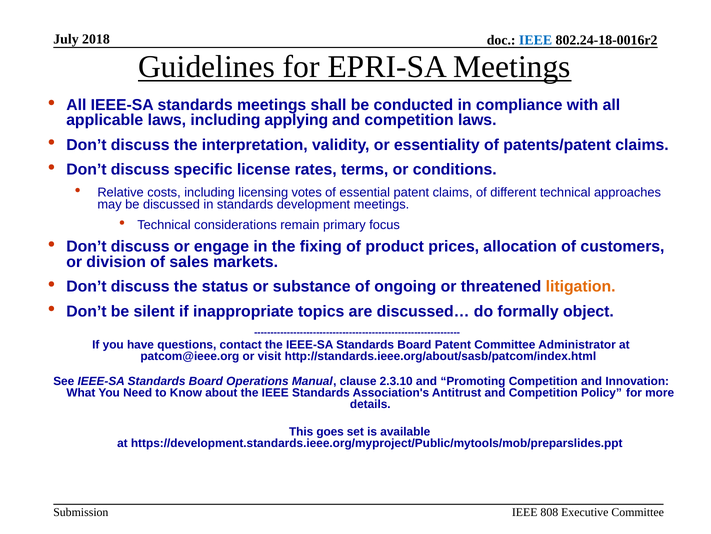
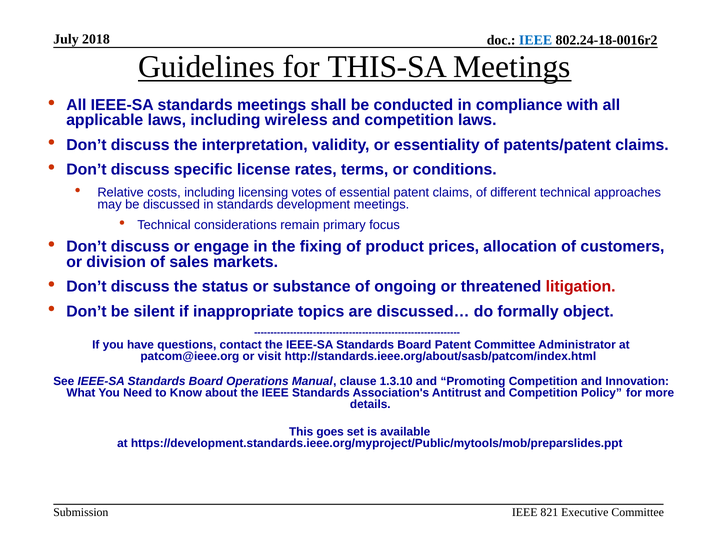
EPRI-SA: EPRI-SA -> THIS-SA
applying: applying -> wireless
litigation colour: orange -> red
2.3.10: 2.3.10 -> 1.3.10
808: 808 -> 821
